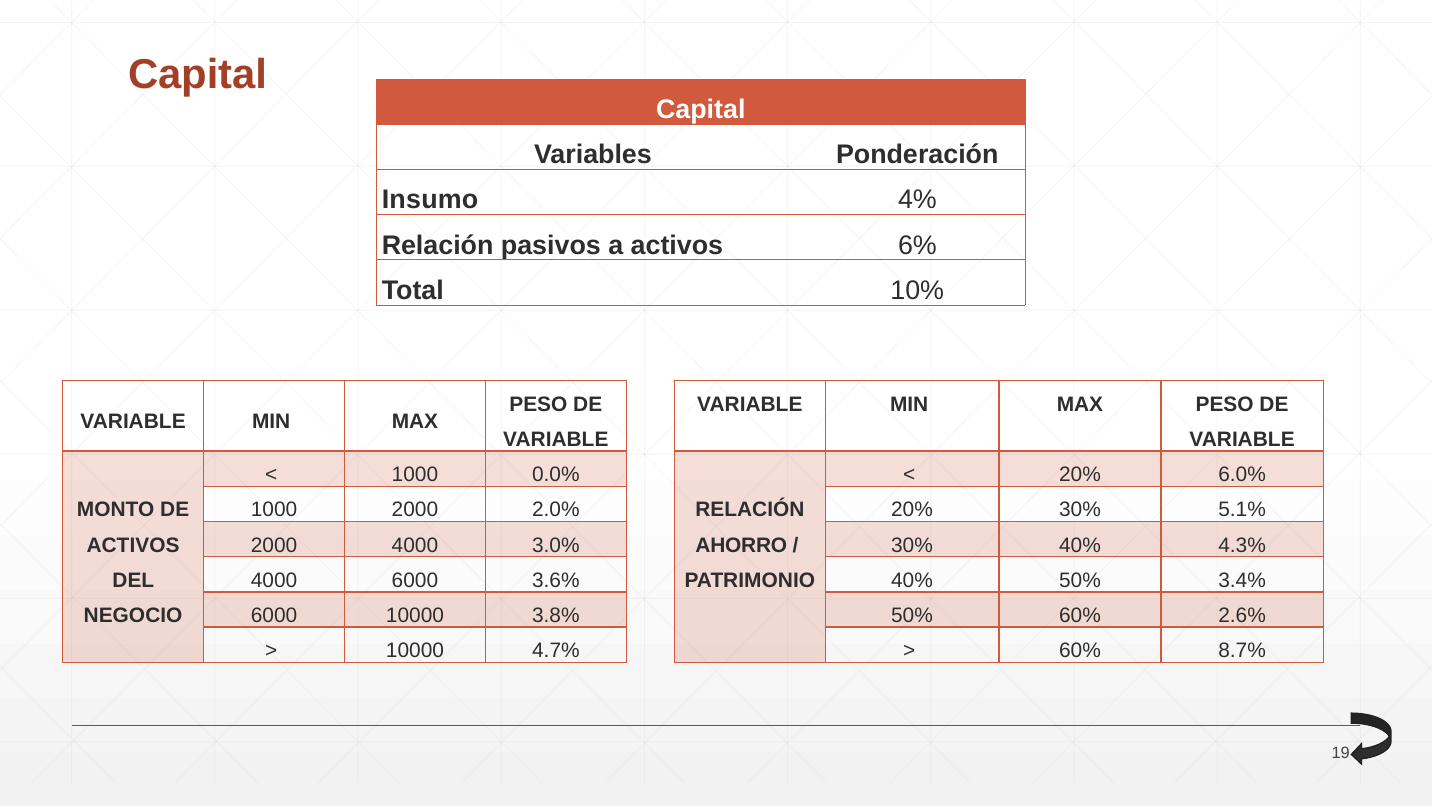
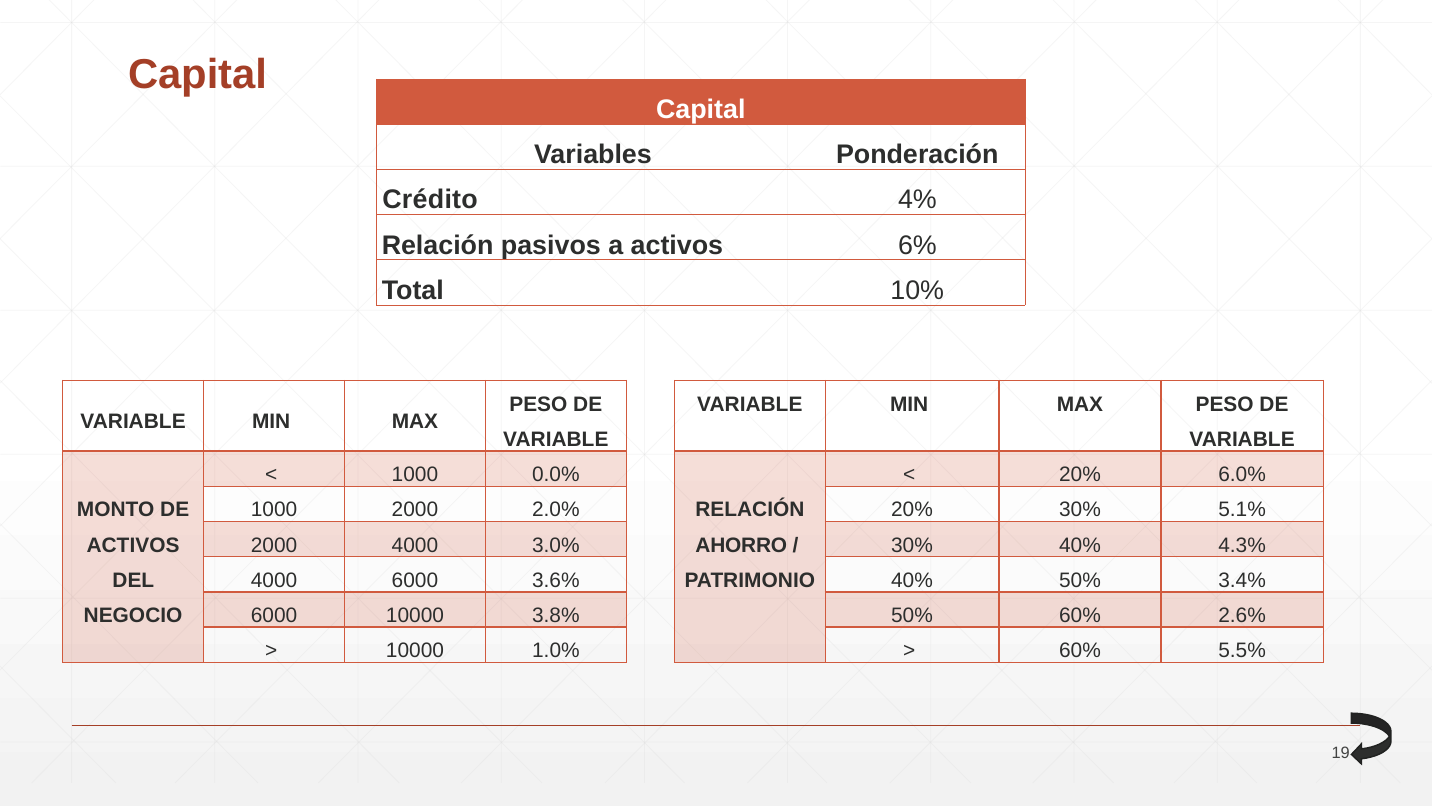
Insumo: Insumo -> Crédito
4.7%: 4.7% -> 1.0%
8.7%: 8.7% -> 5.5%
